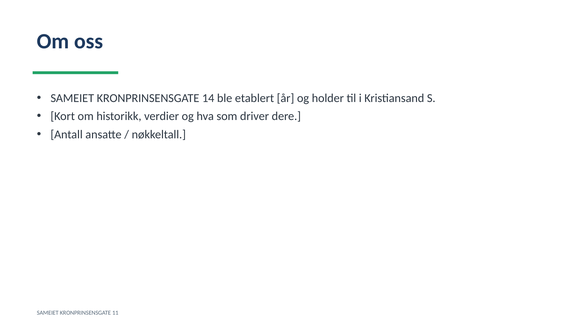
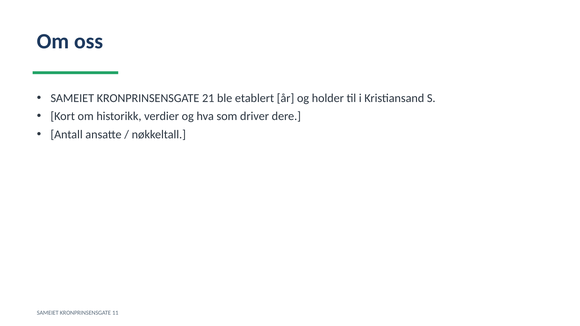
14: 14 -> 21
